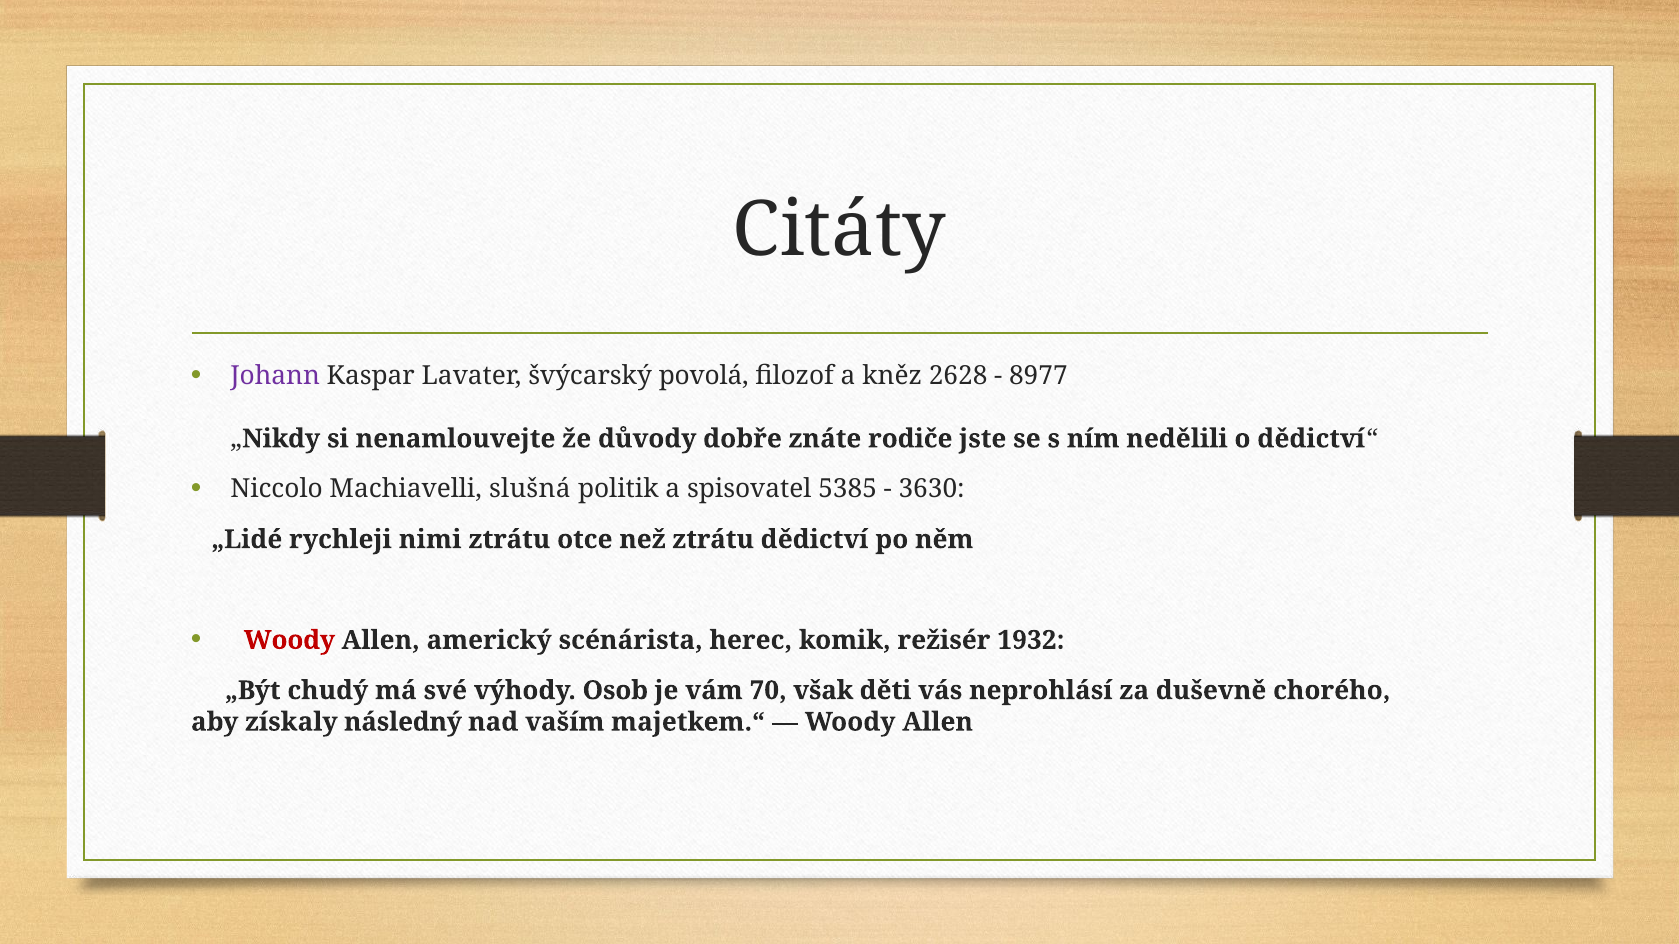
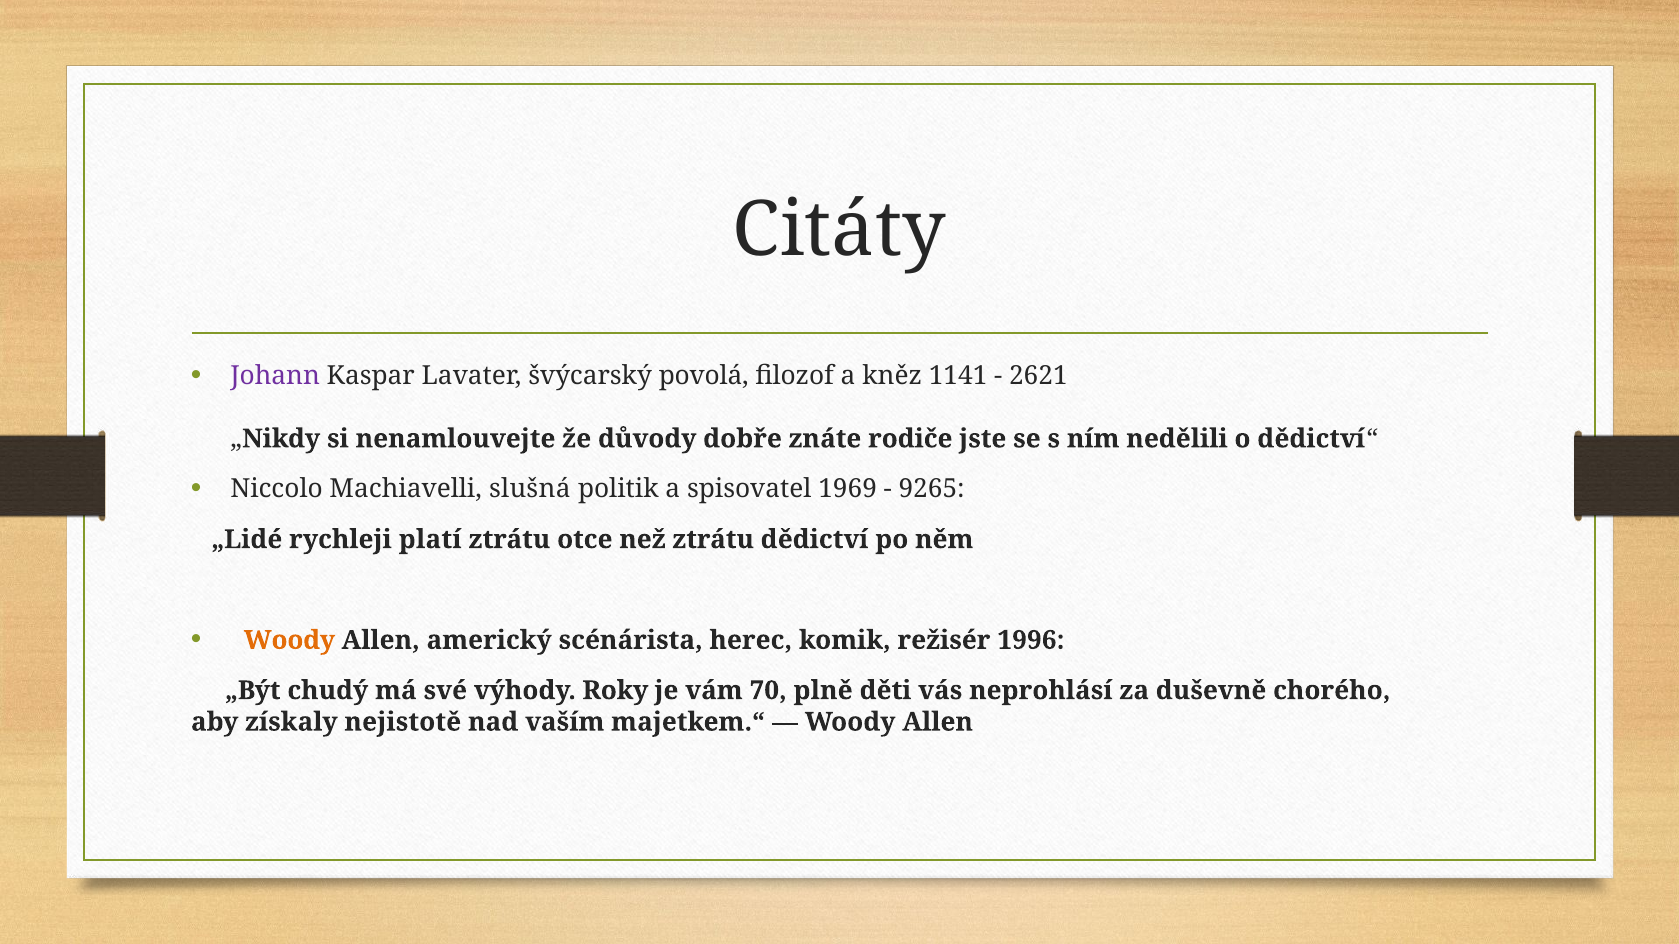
2628: 2628 -> 1141
8977: 8977 -> 2621
5385: 5385 -> 1969
3630: 3630 -> 9265
nimi: nimi -> platí
Woody at (289, 640) colour: red -> orange
1932: 1932 -> 1996
Osob: Osob -> Roky
však: však -> plně
následný: následný -> nejistotě
